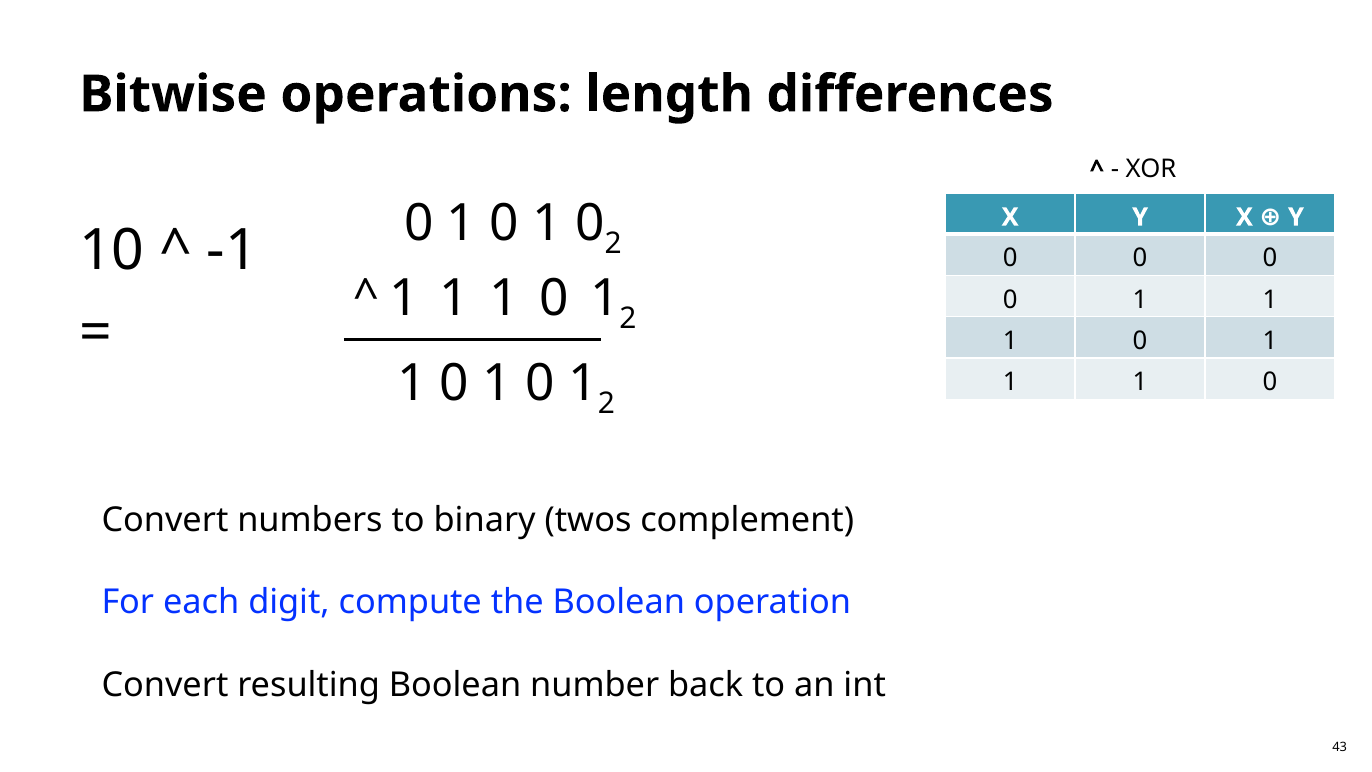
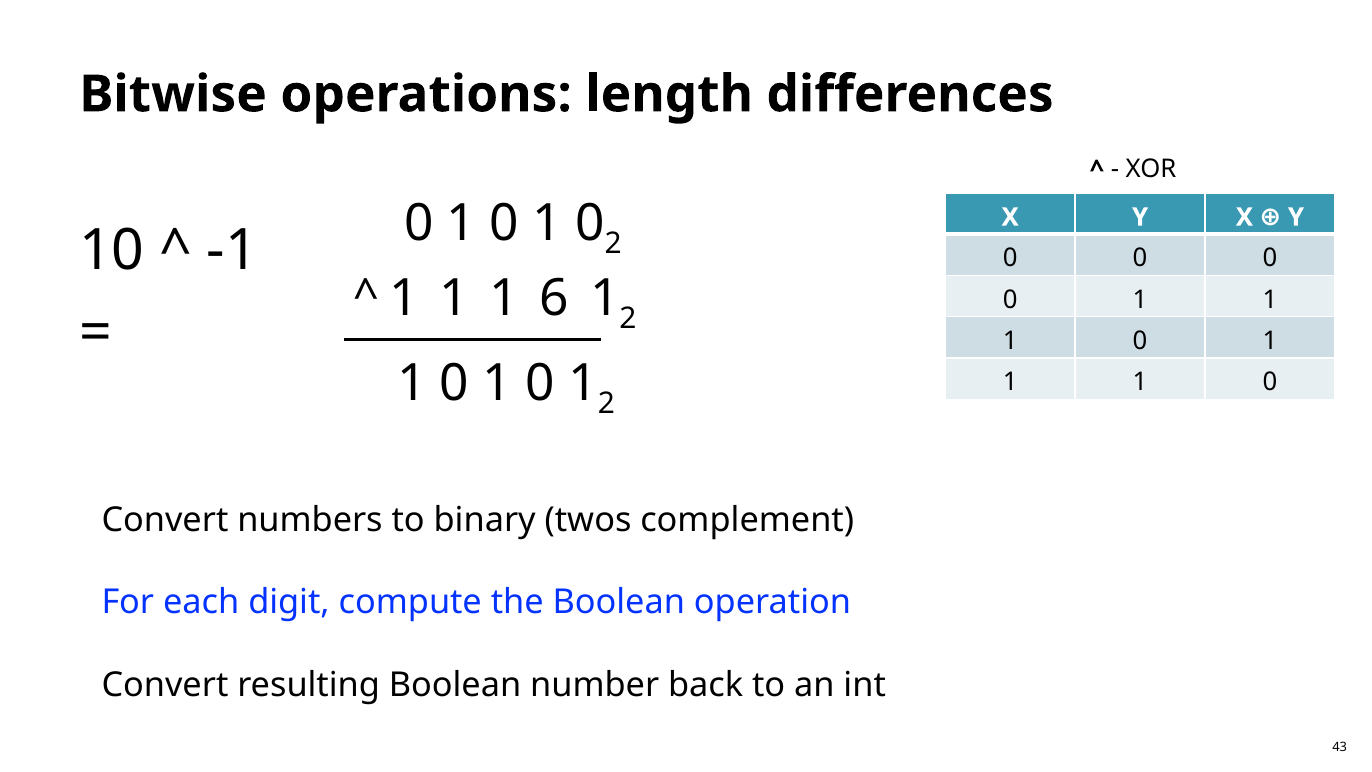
0 at (555, 298): 0 -> 6
